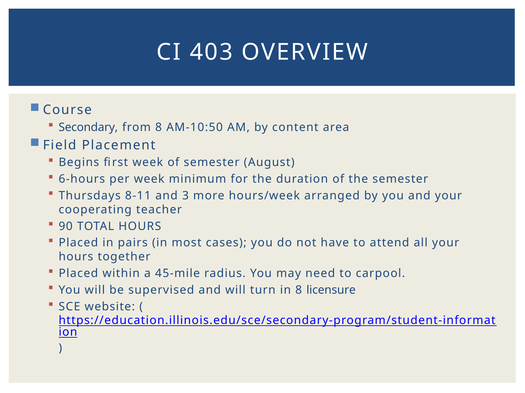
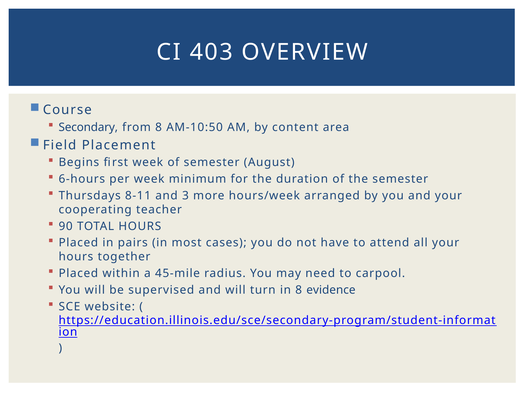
licensure: licensure -> evidence
